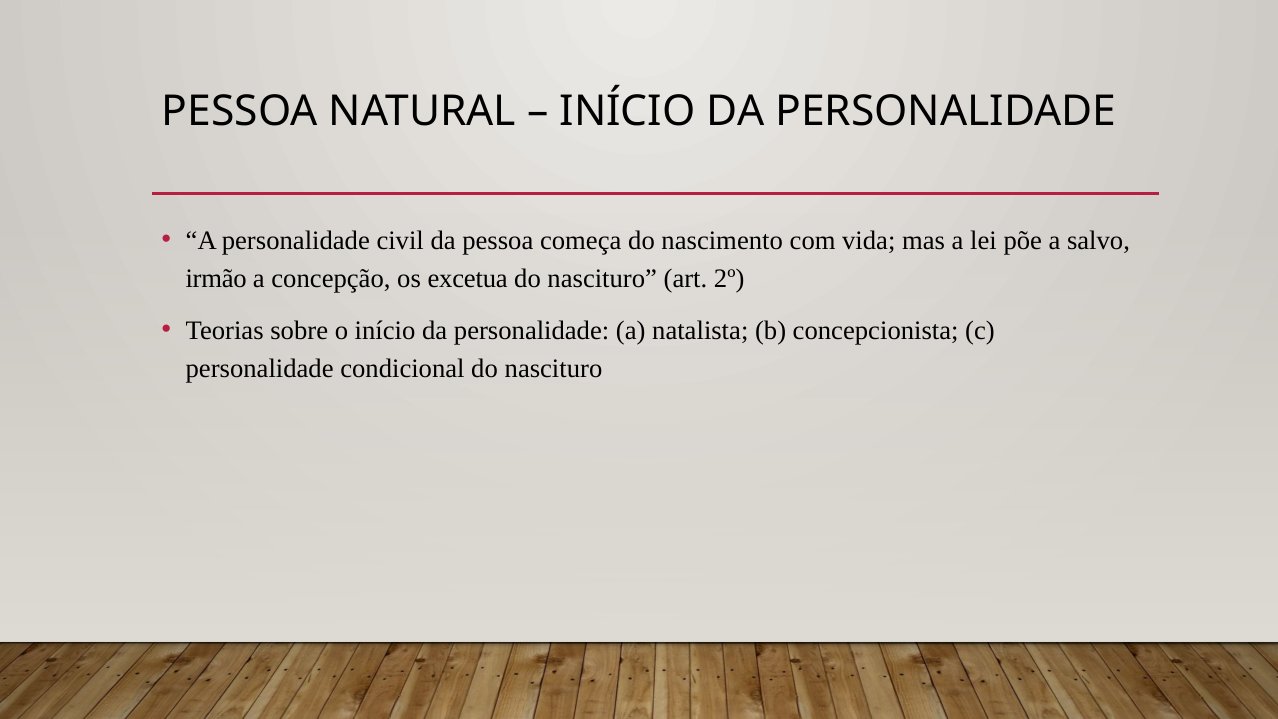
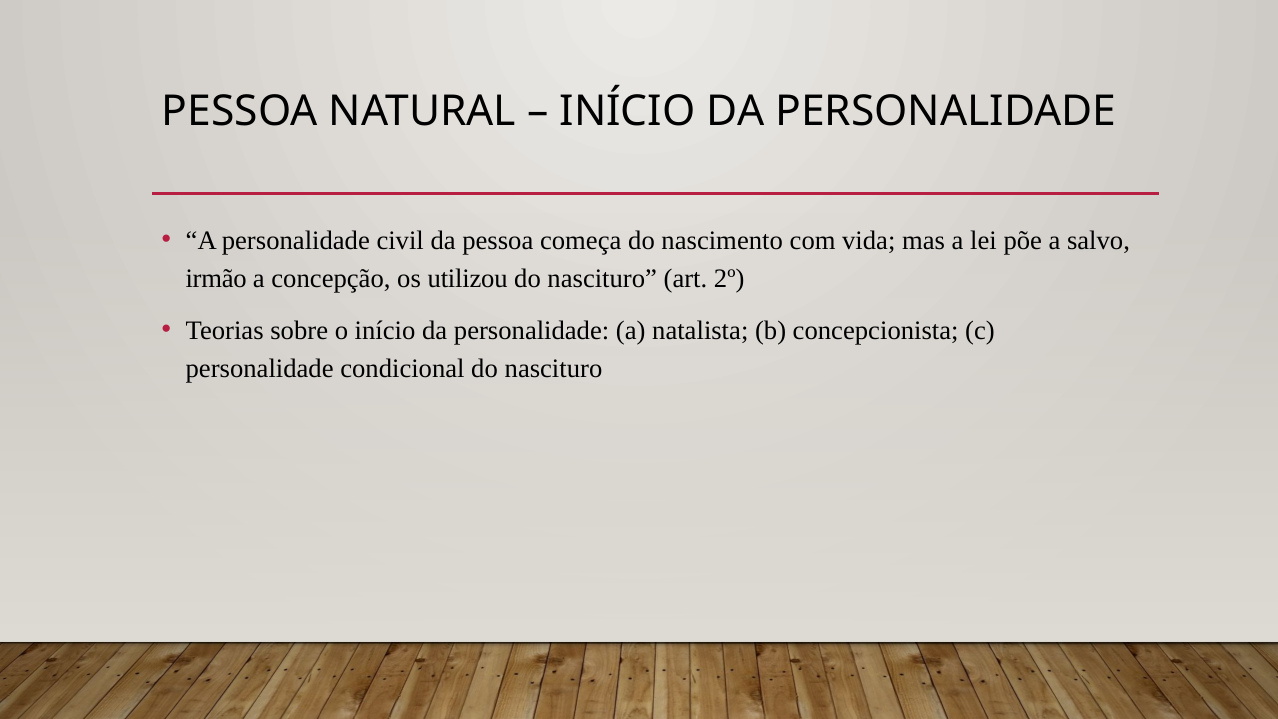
excetua: excetua -> utilizou
